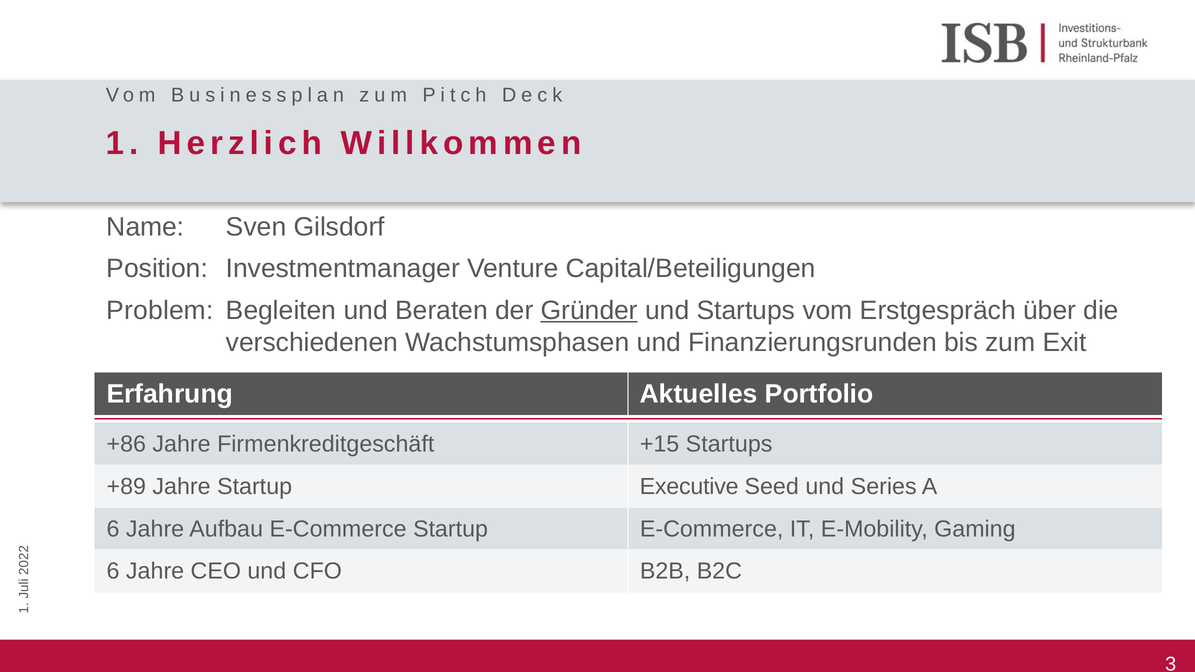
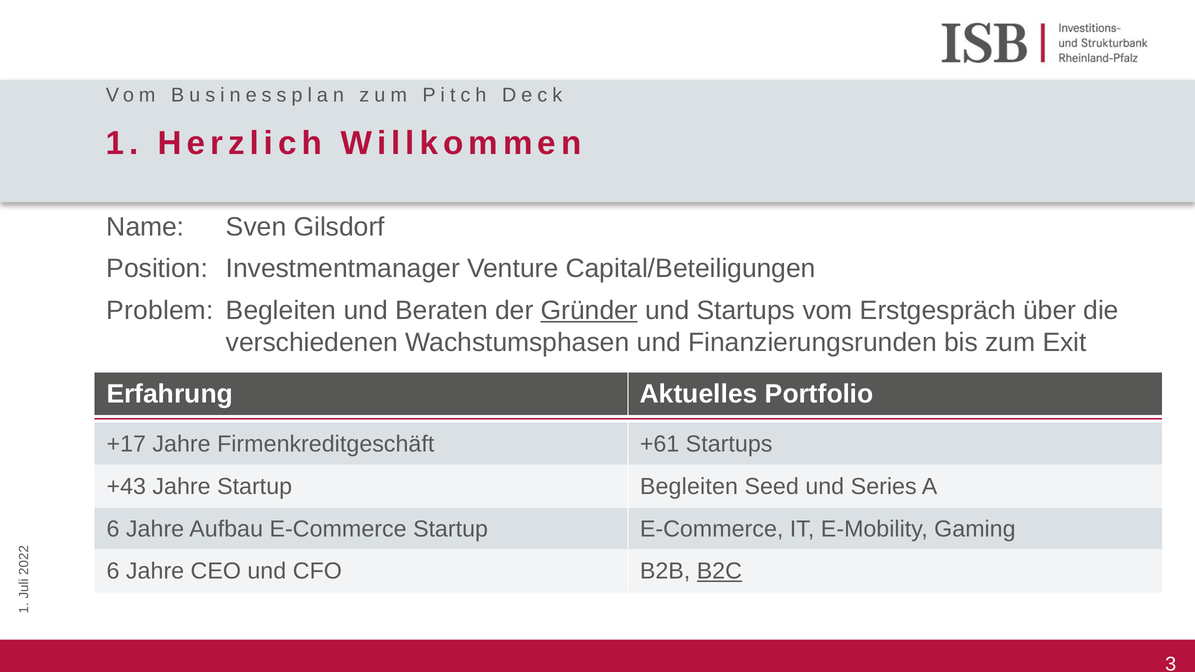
+86: +86 -> +17
+15: +15 -> +61
+89: +89 -> +43
Startup Executive: Executive -> Begleiten
B2C underline: none -> present
